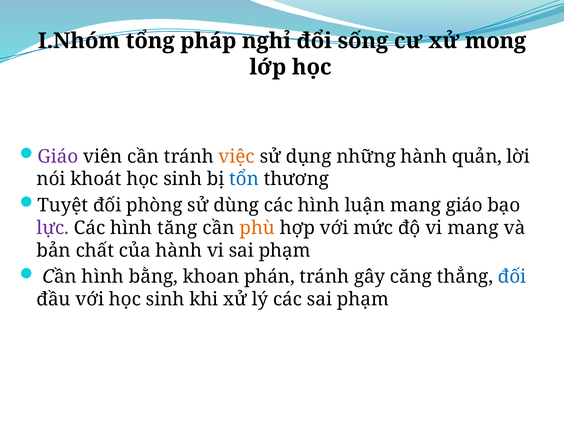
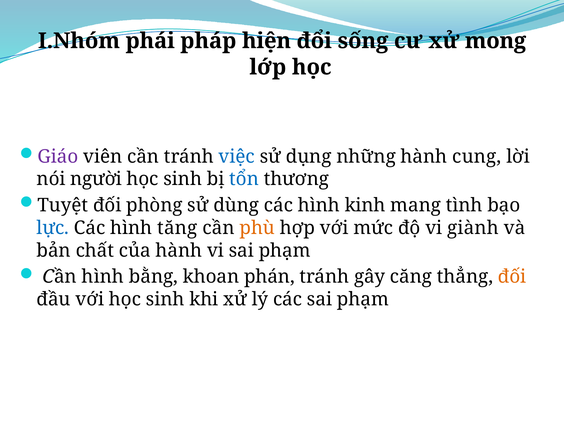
tổng: tổng -> phái
nghỉ: nghỉ -> hiện
việc colour: orange -> blue
quản: quản -> cung
khoát: khoát -> người
luận: luận -> kinh
mang giáo: giáo -> tình
lực colour: purple -> blue
vi mang: mang -> giành
đối at (512, 277) colour: blue -> orange
